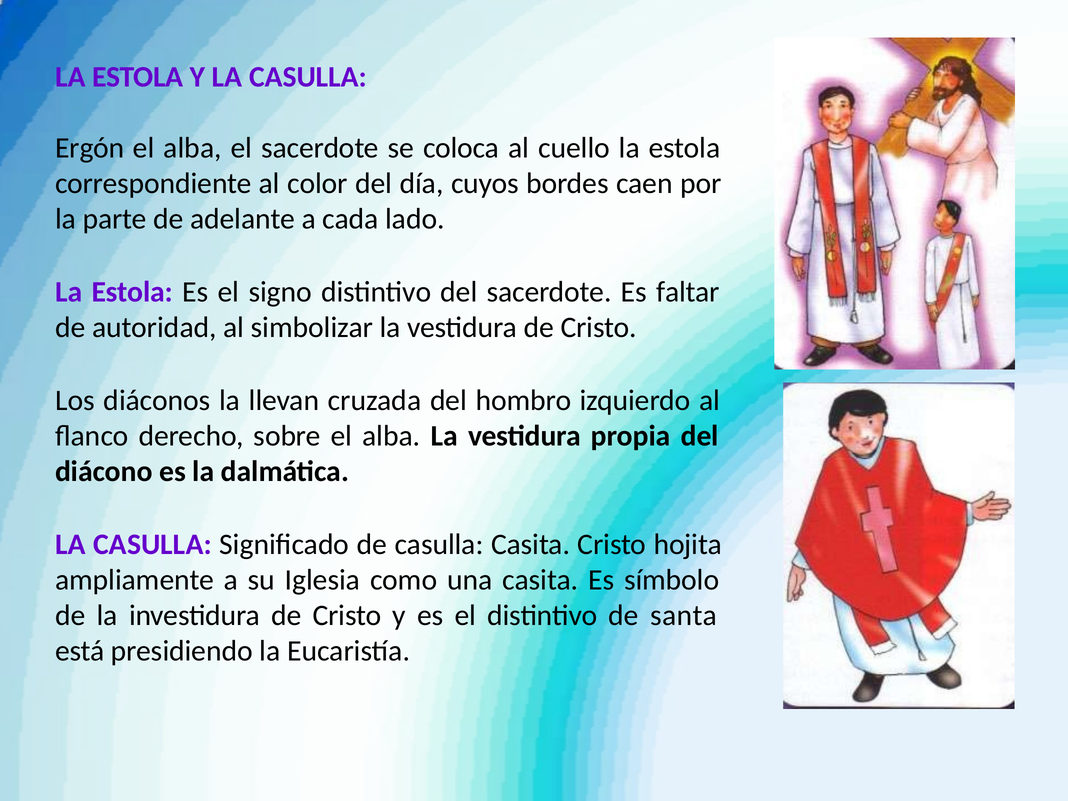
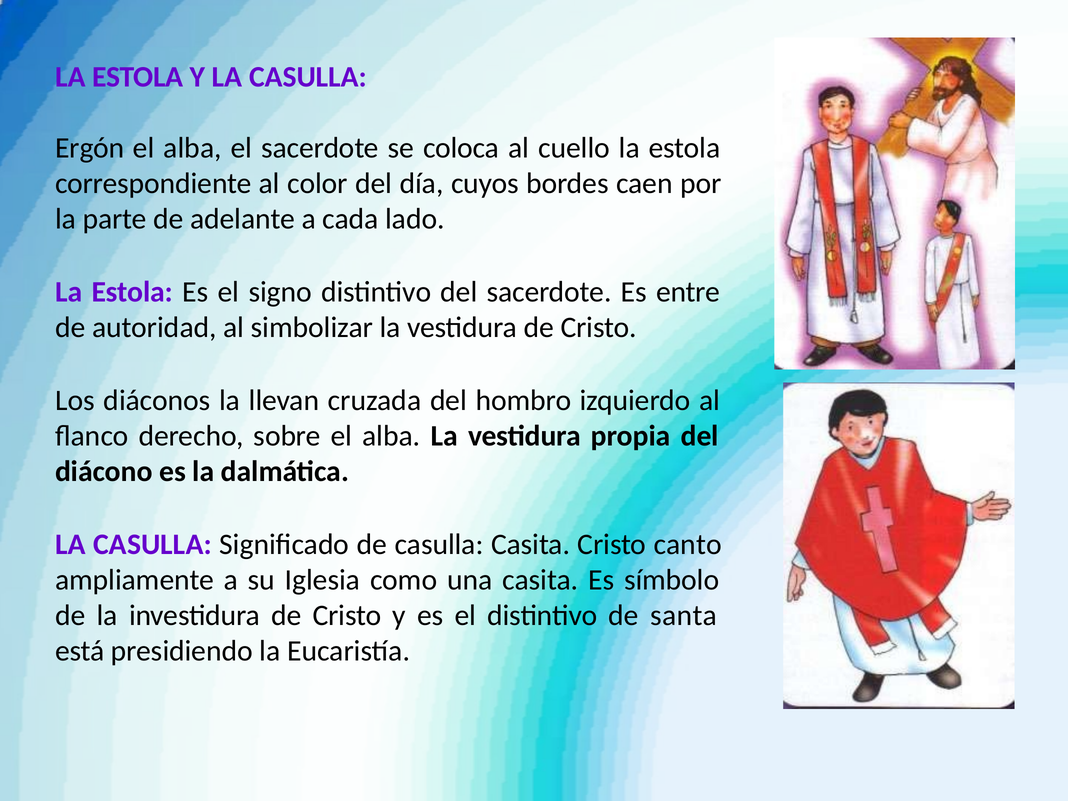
faltar: faltar -> entre
hojita: hojita -> canto
